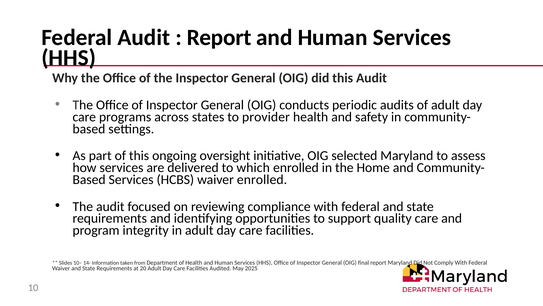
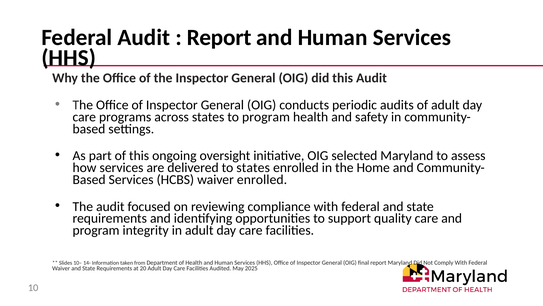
to provider: provider -> program
to which: which -> states
